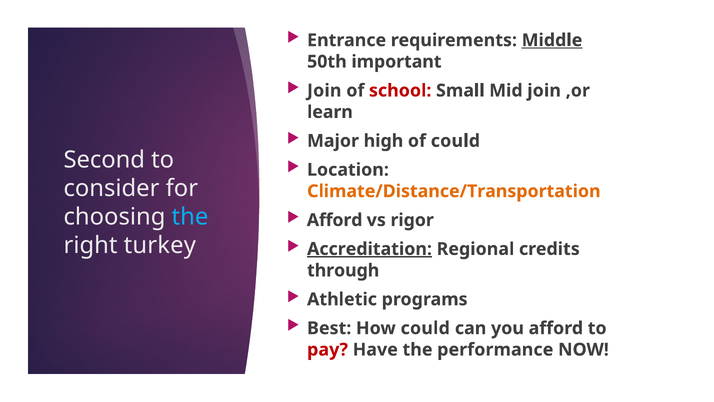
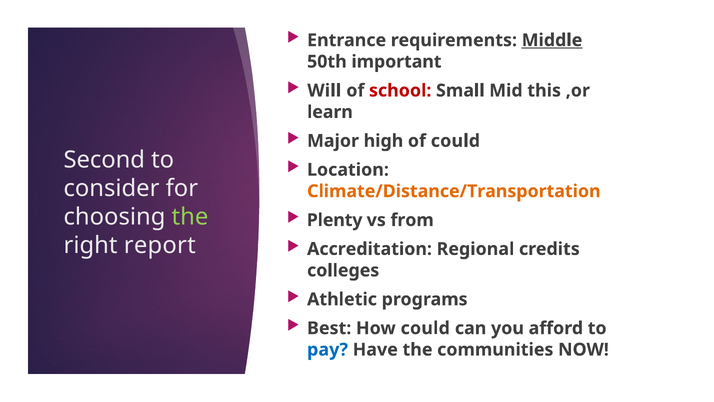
Join at (324, 91): Join -> Will
Mid join: join -> this
the at (190, 217) colour: light blue -> light green
Afford at (335, 220): Afford -> Plenty
rigor: rigor -> from
turkey: turkey -> report
Accreditation underline: present -> none
through: through -> colleges
pay colour: red -> blue
performance: performance -> communities
